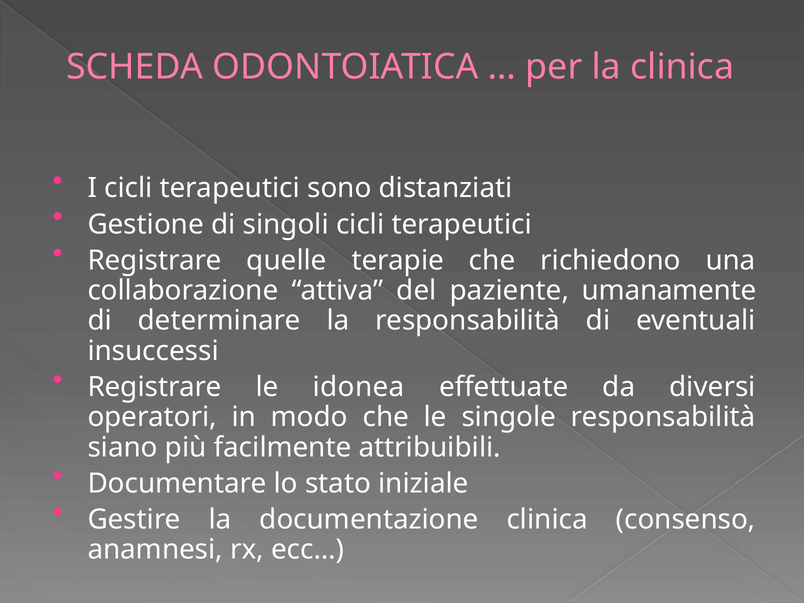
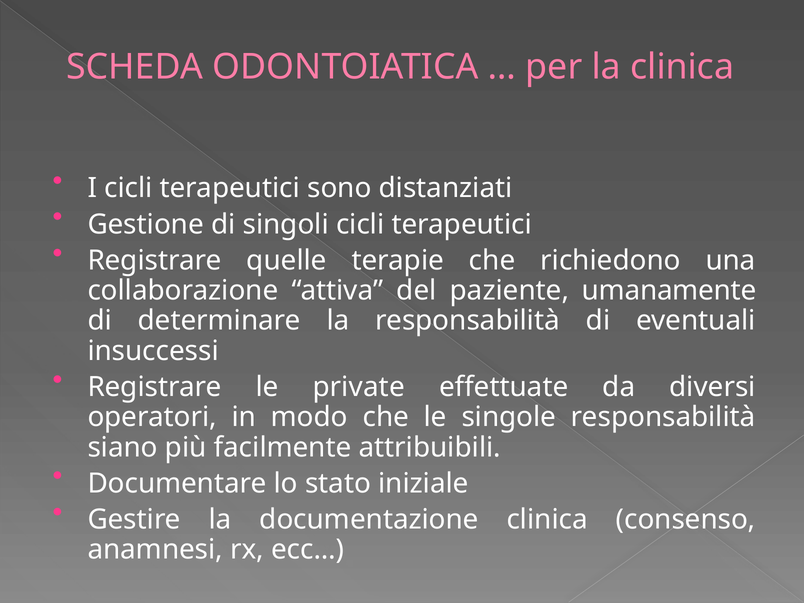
idonea: idonea -> private
